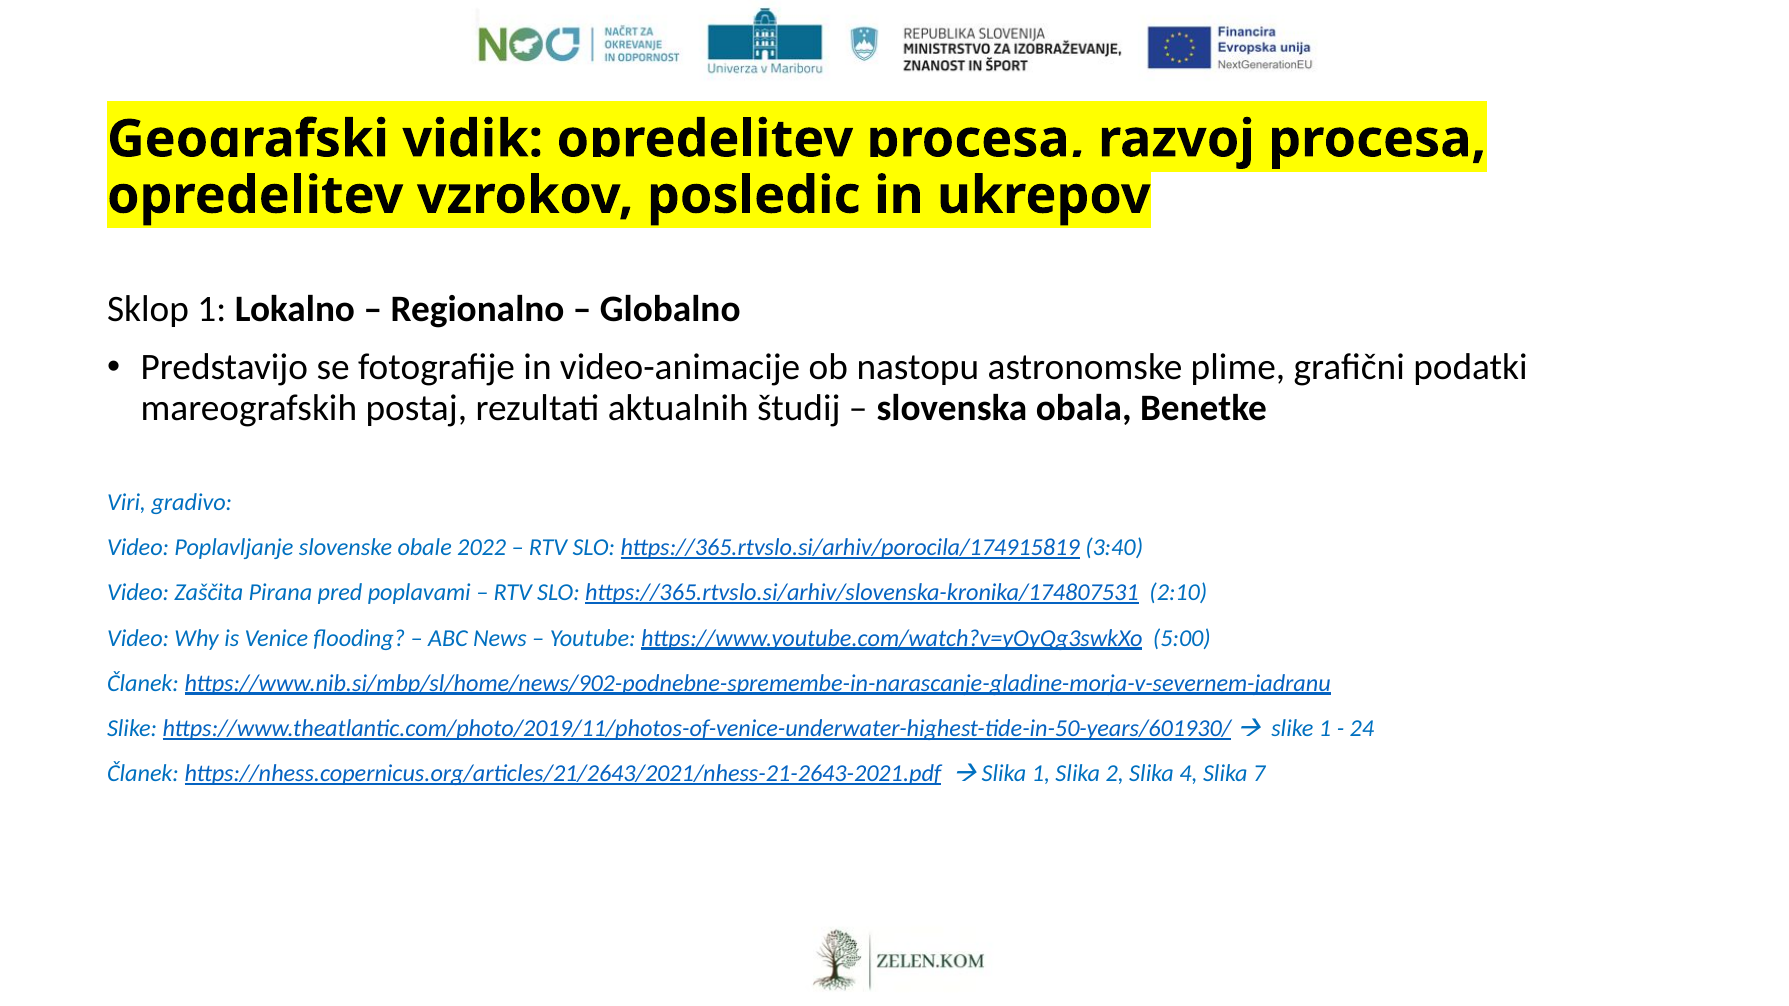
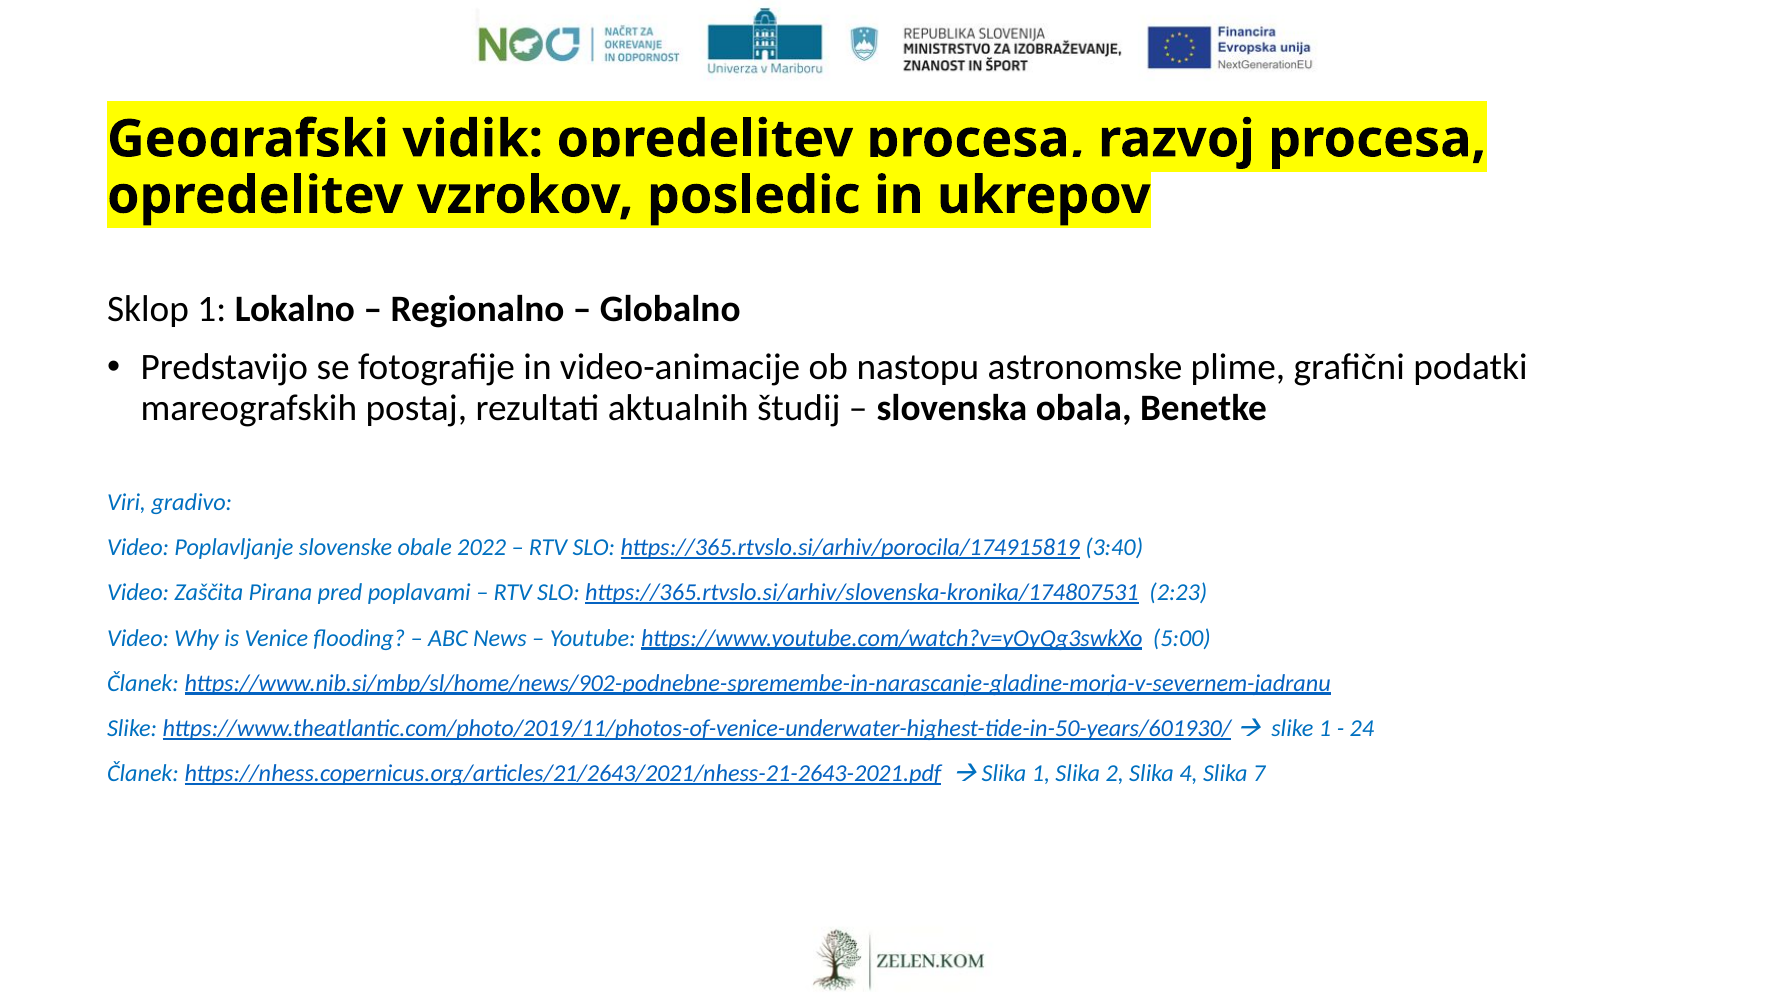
2:10: 2:10 -> 2:23
